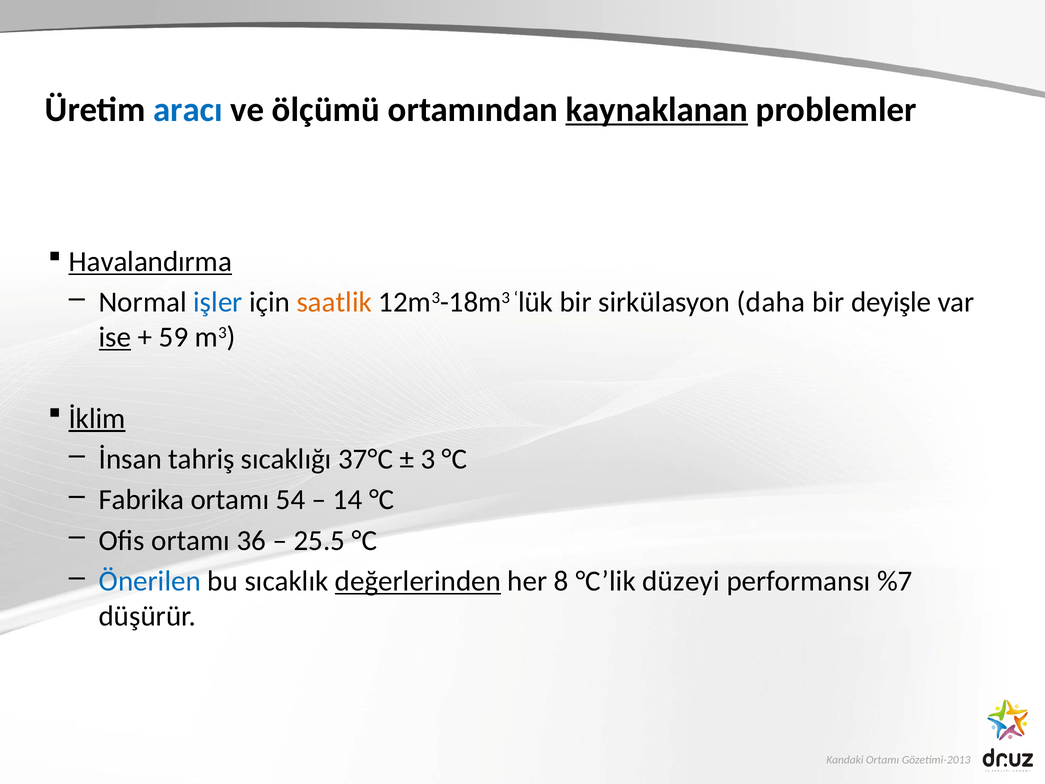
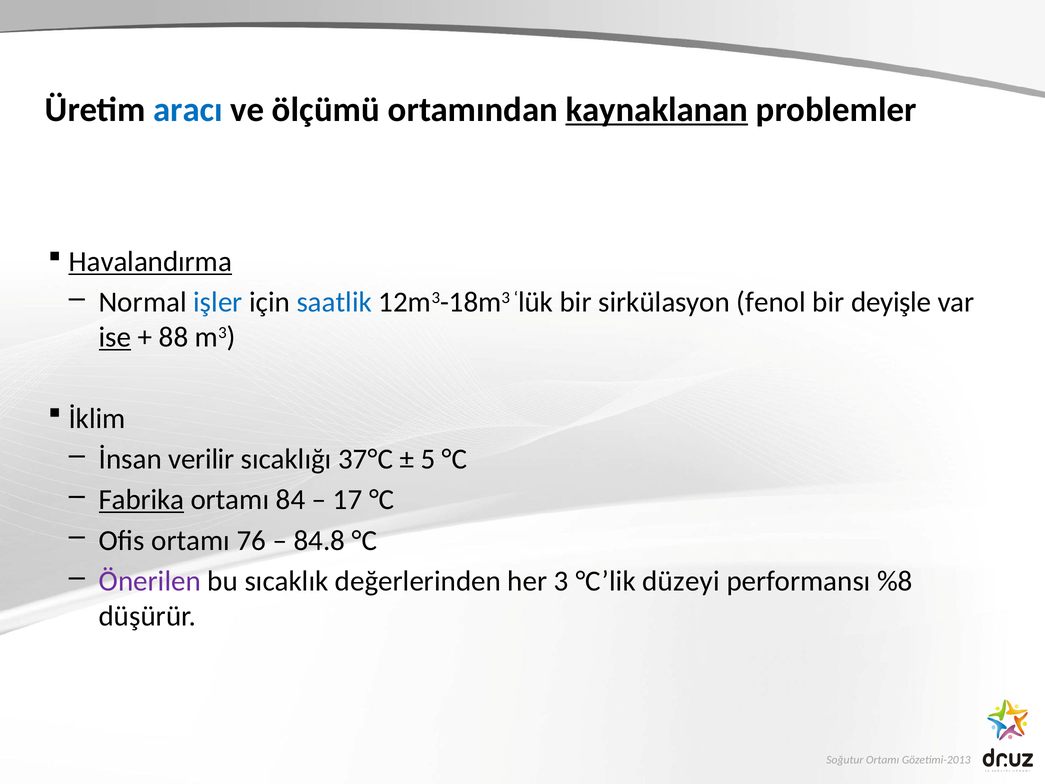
saatlik colour: orange -> blue
daha: daha -> fenol
59: 59 -> 88
İklim underline: present -> none
tahriş: tahriş -> verilir
3: 3 -> 5
Fabrika underline: none -> present
54: 54 -> 84
14: 14 -> 17
36: 36 -> 76
25.5: 25.5 -> 84.8
Önerilen colour: blue -> purple
değerlerinden underline: present -> none
8: 8 -> 3
%7: %7 -> %8
Kandaki: Kandaki -> Soğutur
